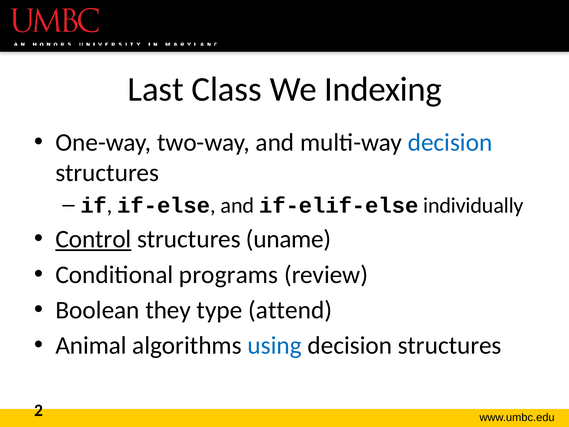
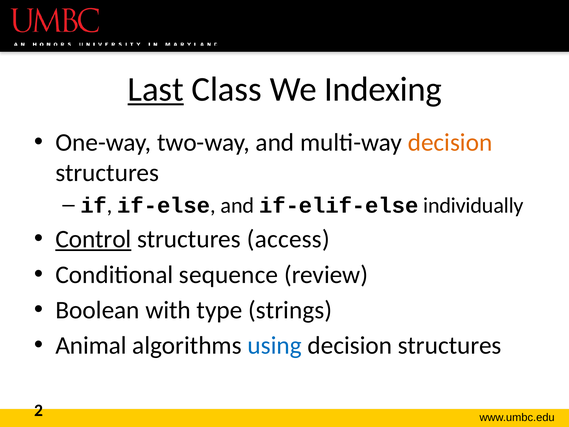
Last underline: none -> present
decision at (450, 142) colour: blue -> orange
uname: uname -> access
programs: programs -> sequence
they: they -> with
attend: attend -> strings
